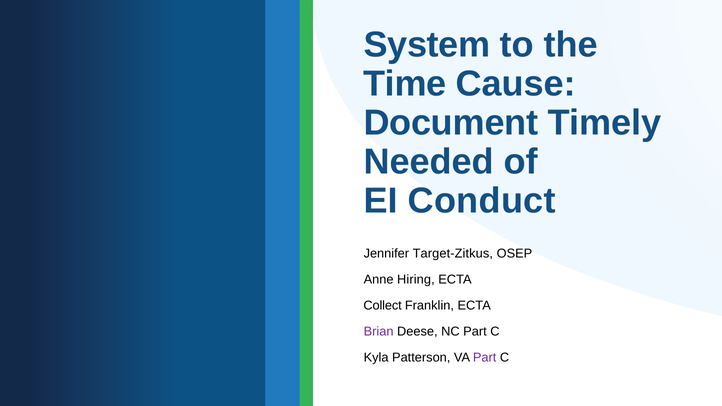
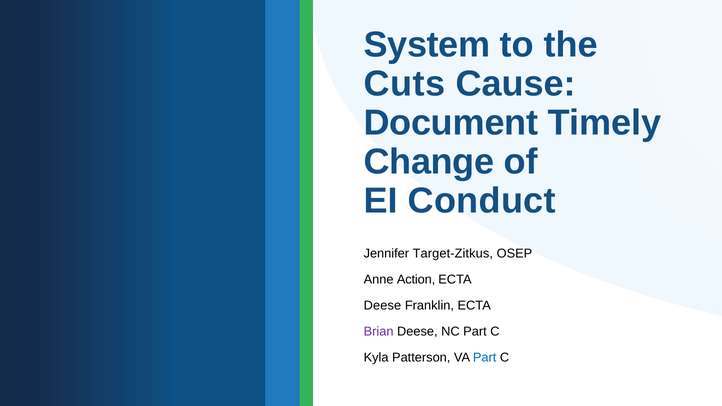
Time: Time -> Cuts
Needed: Needed -> Change
Hiring: Hiring -> Action
Collect at (383, 306): Collect -> Deese
Part at (485, 358) colour: purple -> blue
